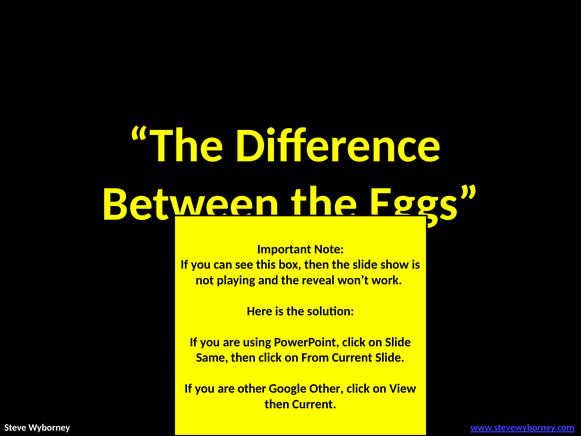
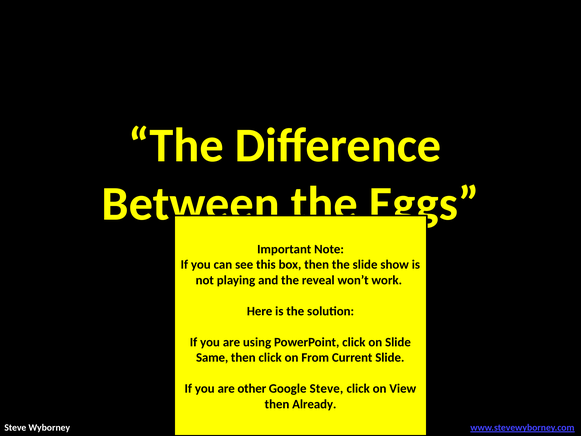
Google Other: Other -> Steve
then Current: Current -> Already
